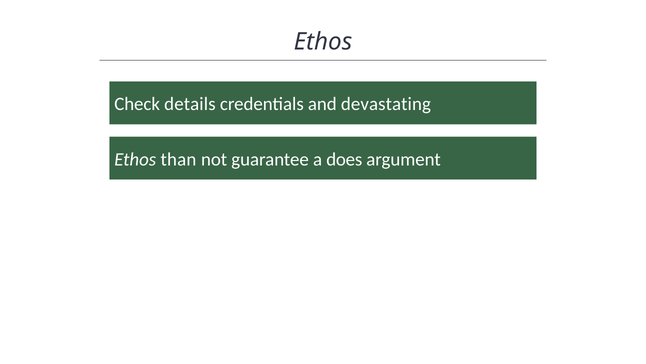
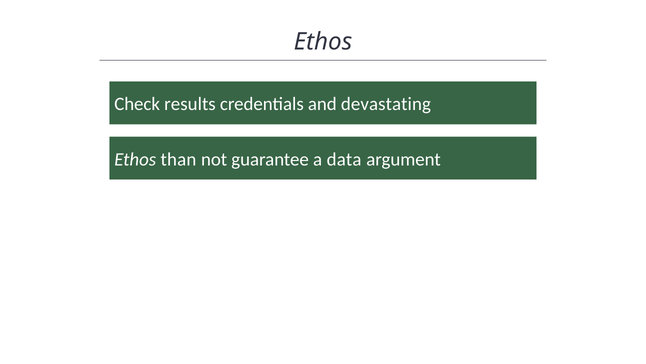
details: details -> results
does: does -> data
